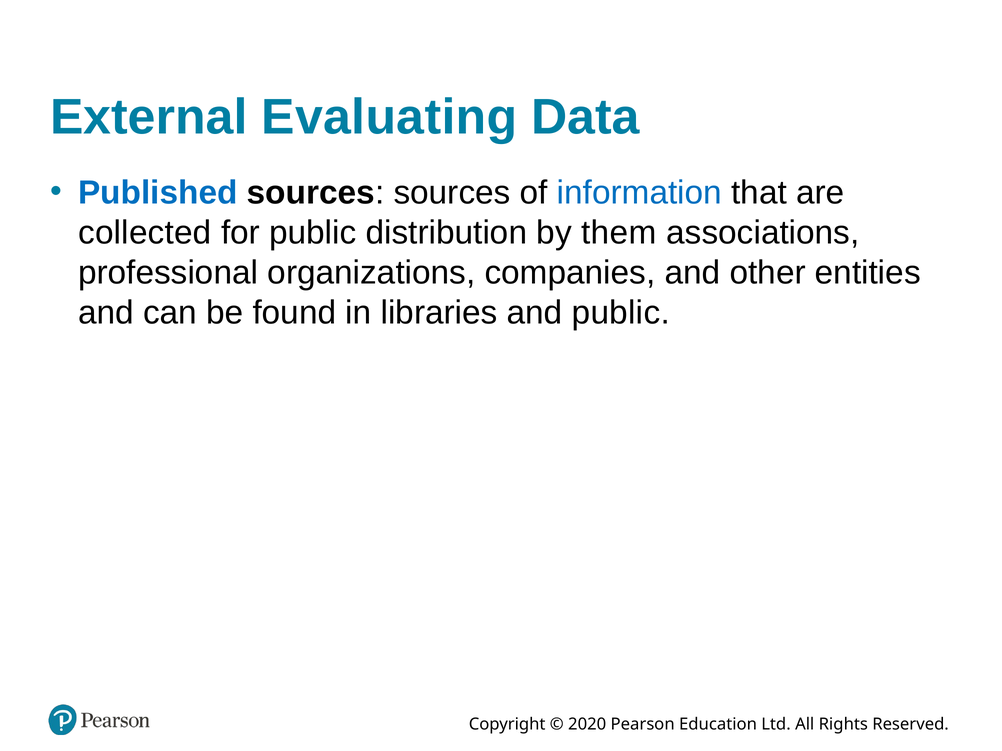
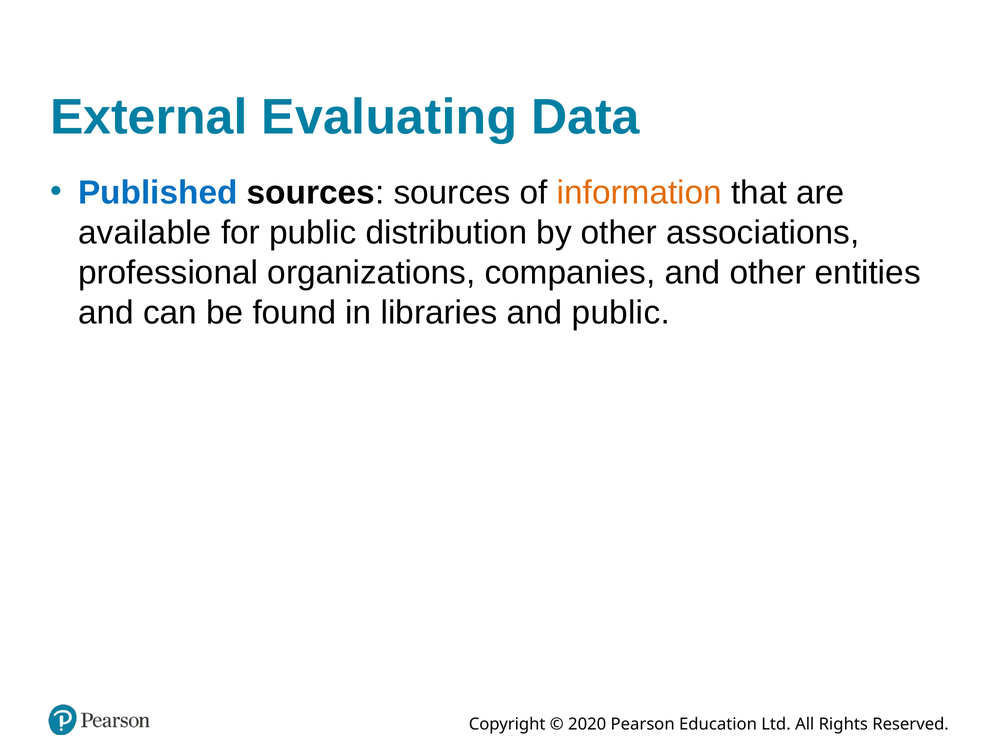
information colour: blue -> orange
collected: collected -> available
by them: them -> other
